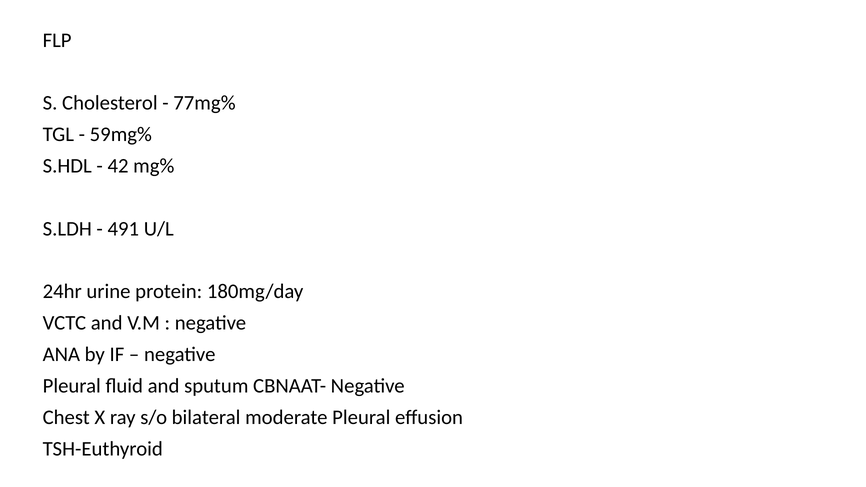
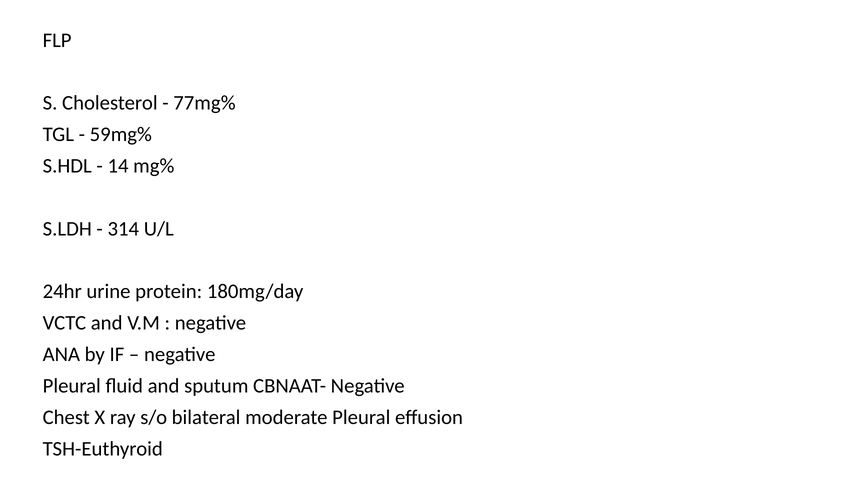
42: 42 -> 14
491: 491 -> 314
